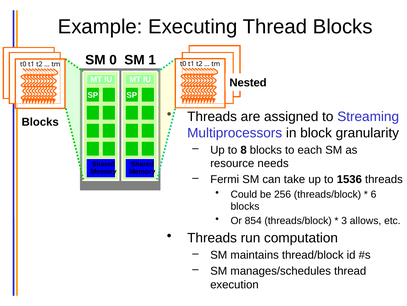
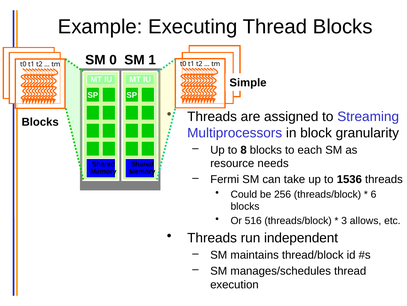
Nested: Nested -> Simple
854: 854 -> 516
computation: computation -> independent
